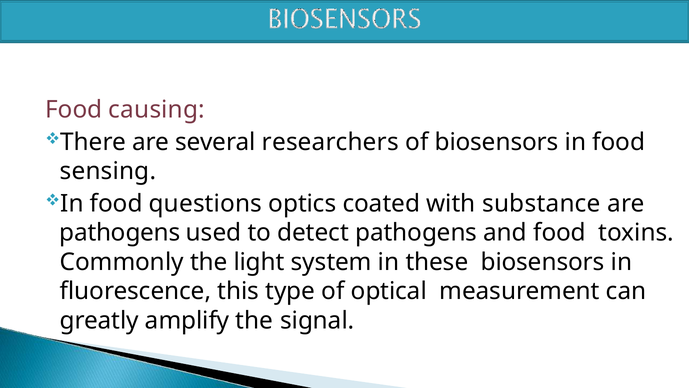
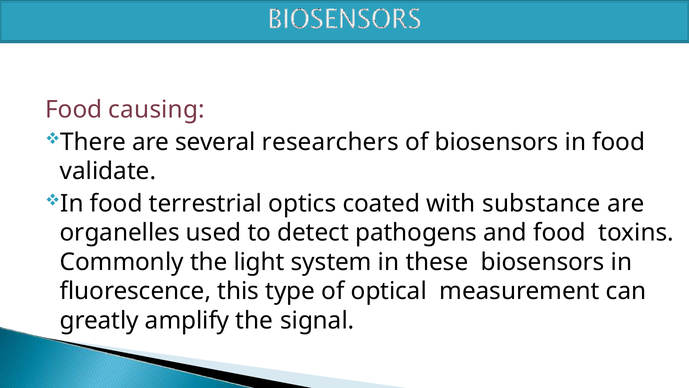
sensing: sensing -> validate
questions: questions -> terrestrial
pathogens at (120, 233): pathogens -> organelles
